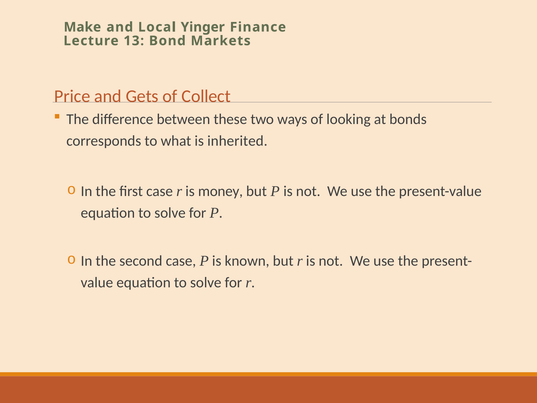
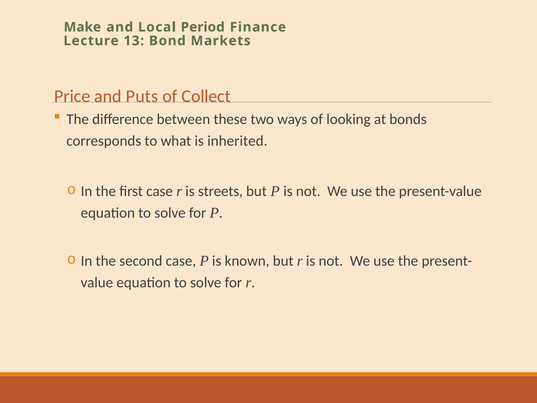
Yinger: Yinger -> Period
Gets: Gets -> Puts
money: money -> streets
